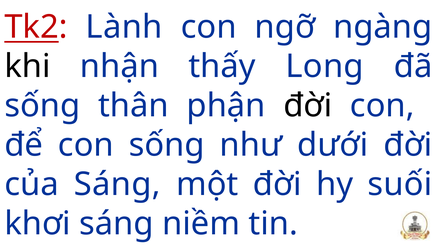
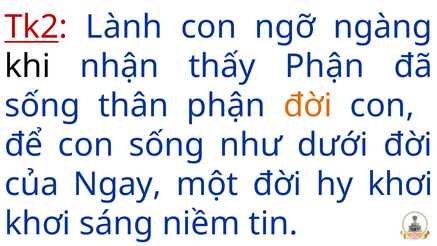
thấy Long: Long -> Phận
đời at (308, 106) colour: black -> orange
của Sáng: Sáng -> Ngay
hy suối: suối -> khơi
